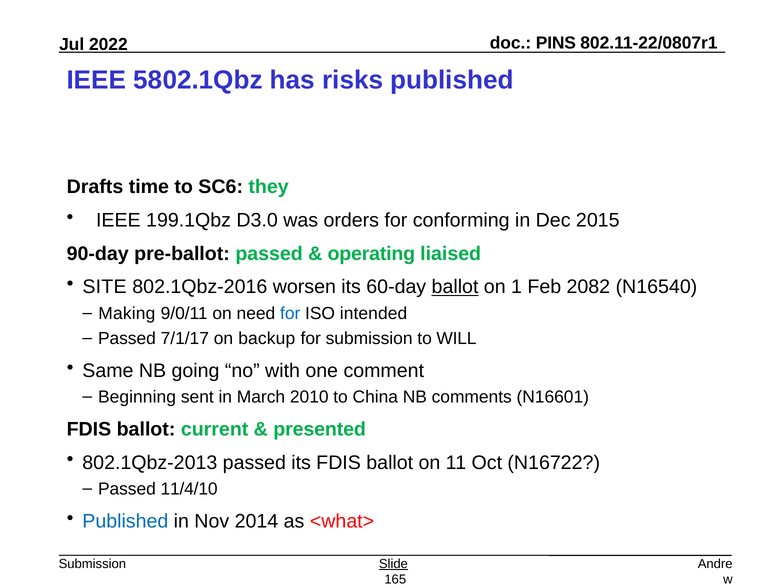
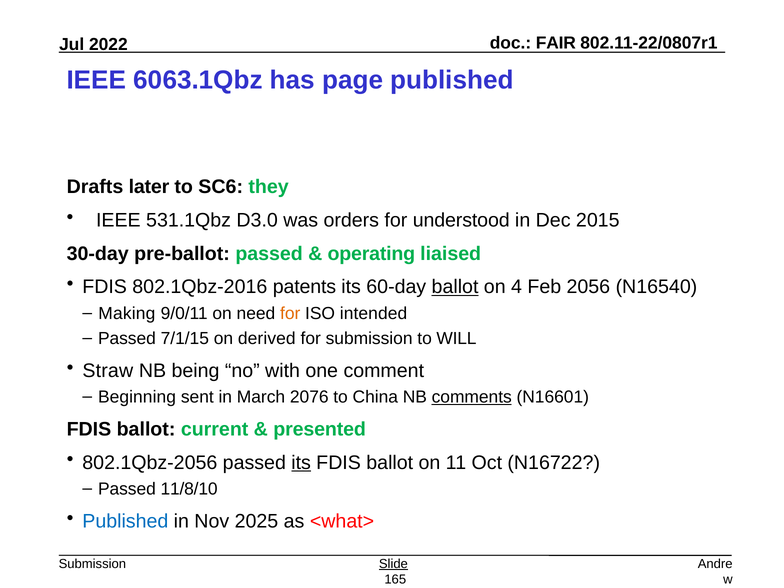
PINS: PINS -> FAIR
5802.1Qbz: 5802.1Qbz -> 6063.1Qbz
risks: risks -> page
time: time -> later
199.1Qbz: 199.1Qbz -> 531.1Qbz
conforming: conforming -> understood
90-day: 90-day -> 30-day
SITE at (105, 287): SITE -> FDIS
worsen: worsen -> patents
1: 1 -> 4
2082: 2082 -> 2056
for at (290, 313) colour: blue -> orange
7/1/17: 7/1/17 -> 7/1/15
backup: backup -> derived
Same: Same -> Straw
going: going -> being
2010: 2010 -> 2076
comments underline: none -> present
802.1Qbz-2013: 802.1Qbz-2013 -> 802.1Qbz-2056
its at (301, 463) underline: none -> present
11/4/10: 11/4/10 -> 11/8/10
2014: 2014 -> 2025
